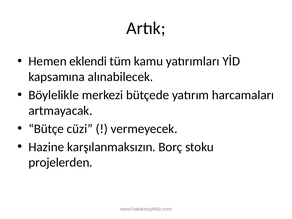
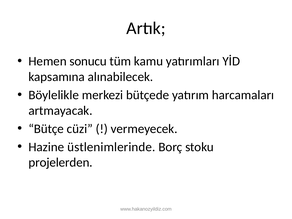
eklendi: eklendi -> sonucu
karşılanmaksızın: karşılanmaksızın -> üstlenimlerinde
